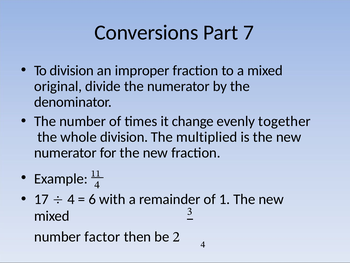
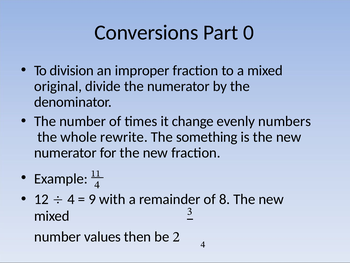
7: 7 -> 0
together: together -> numbers
whole division: division -> rewrite
multiplied: multiplied -> something
17: 17 -> 12
6: 6 -> 9
1: 1 -> 8
factor: factor -> values
